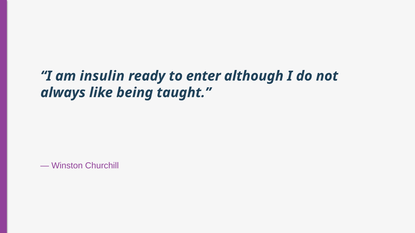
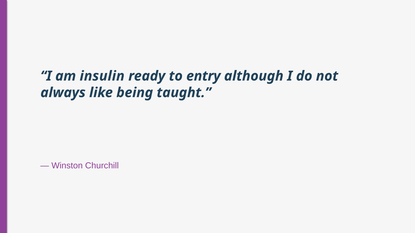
enter: enter -> entry
